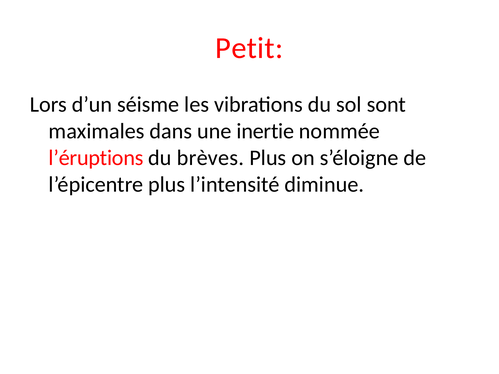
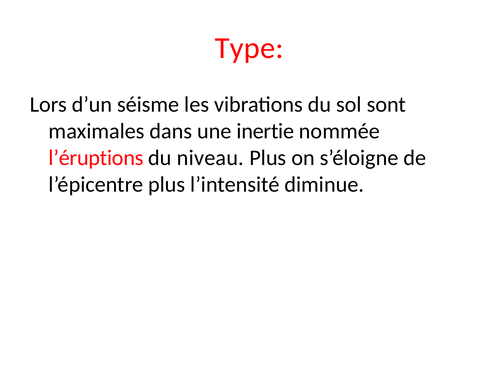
Petit: Petit -> Type
brèves: brèves -> niveau
